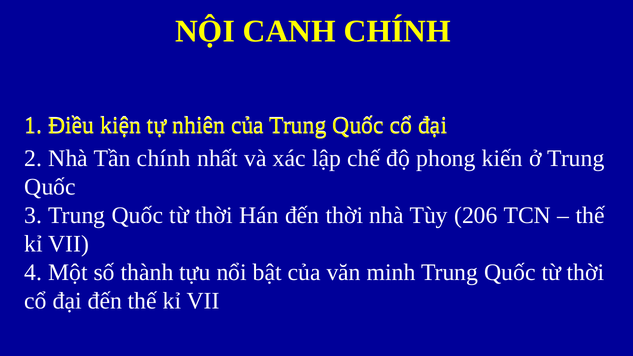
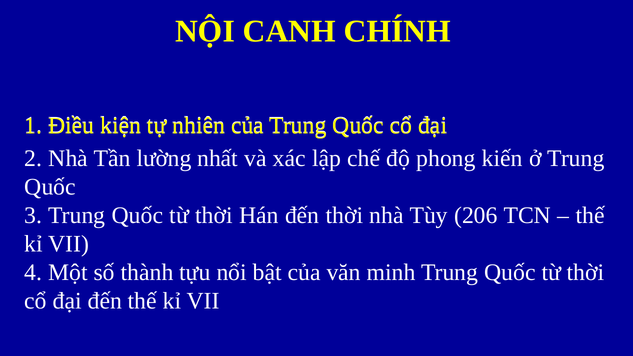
Tần chính: chính -> lường
